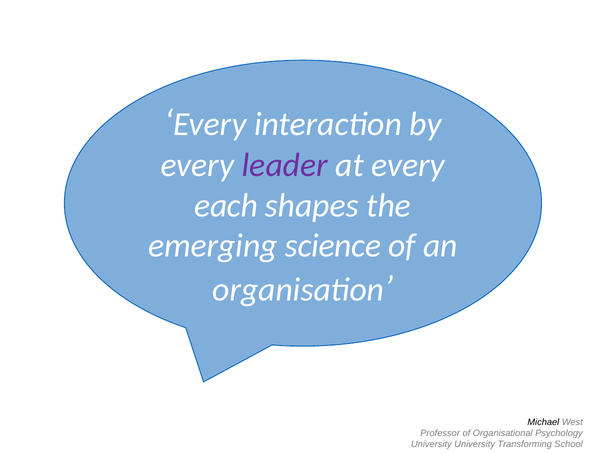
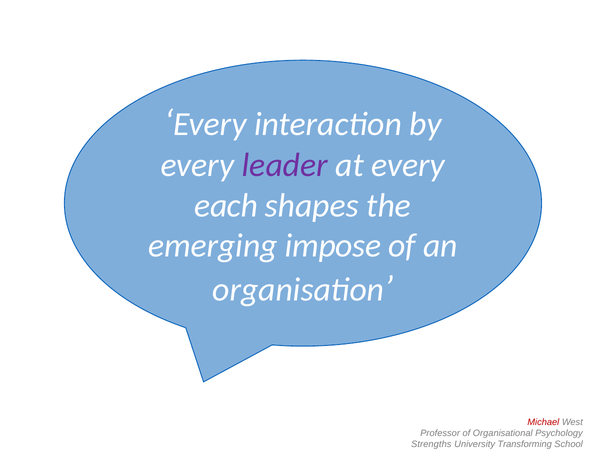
science: science -> impose
Michael colour: black -> red
University at (431, 445): University -> Strengths
